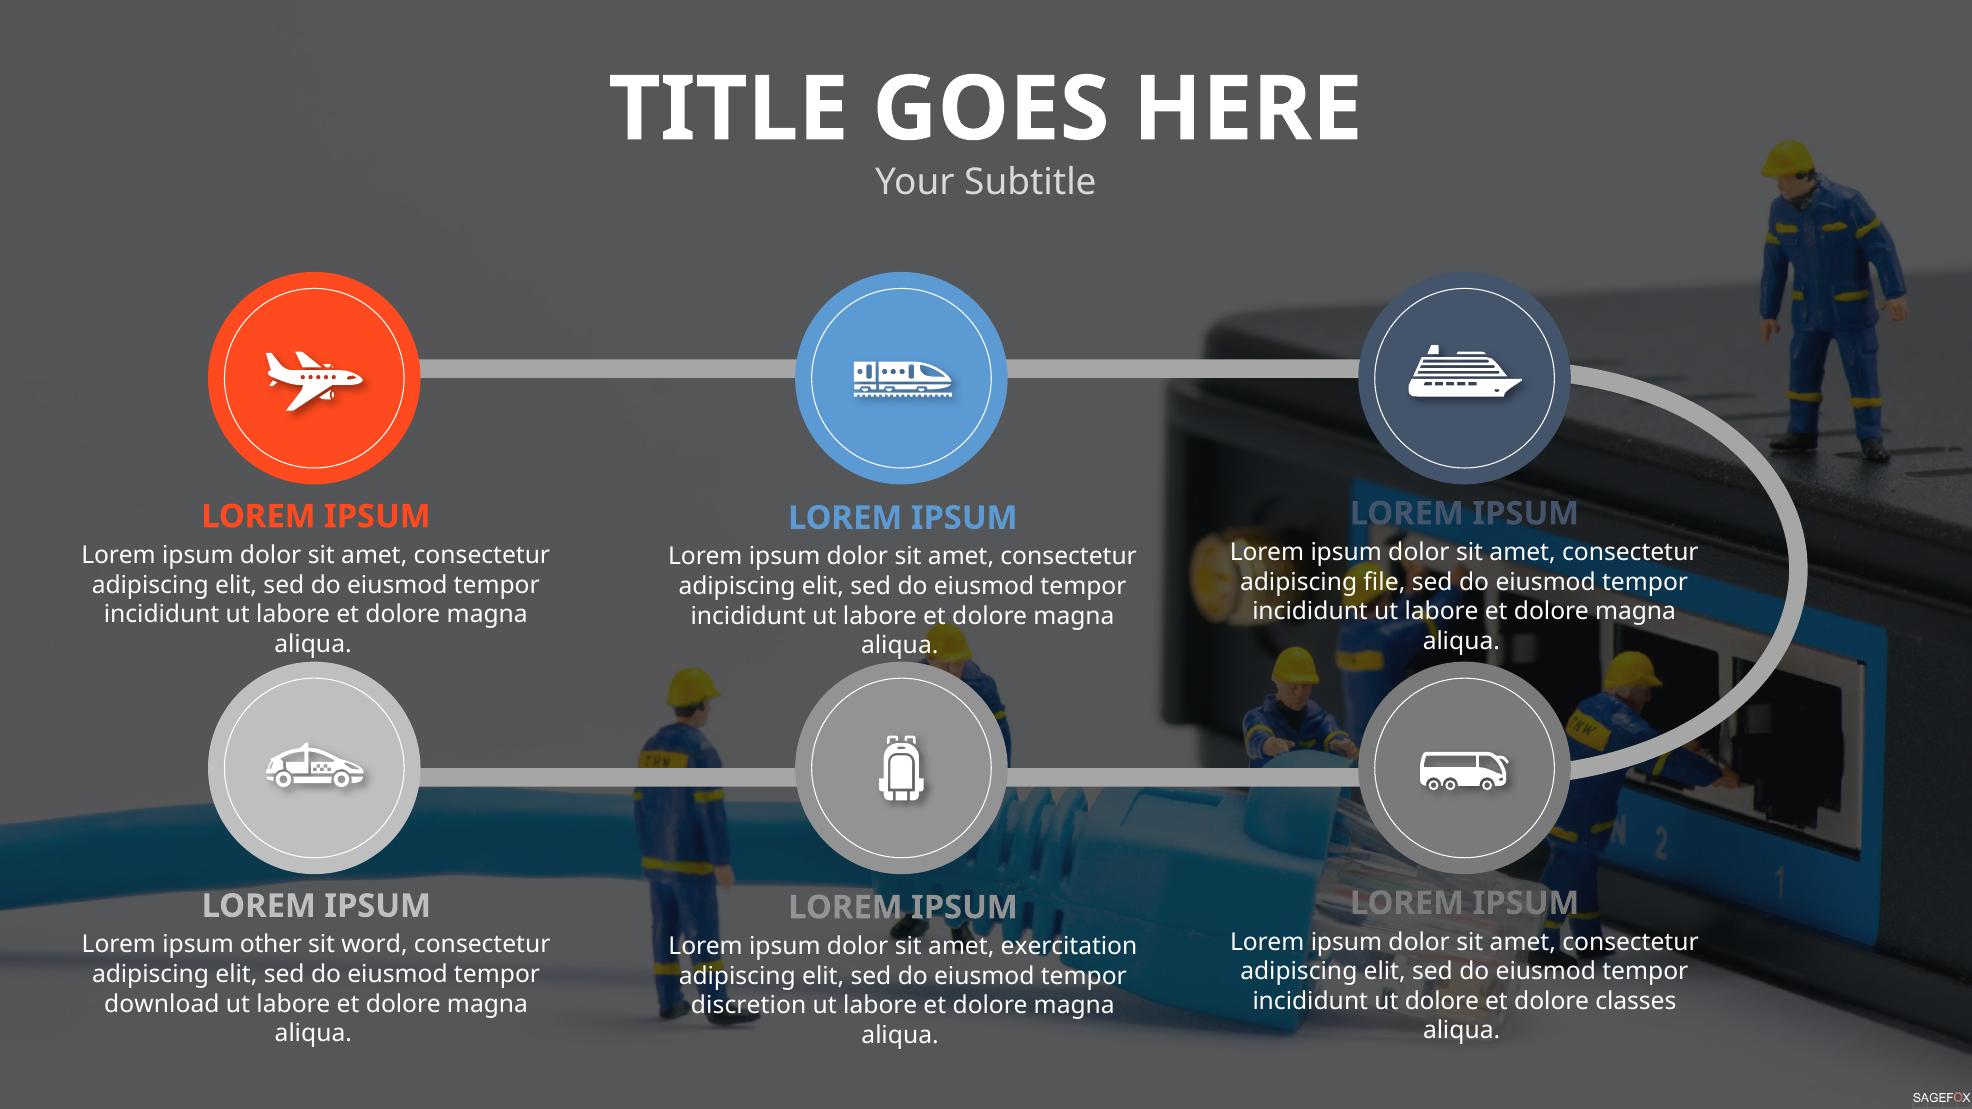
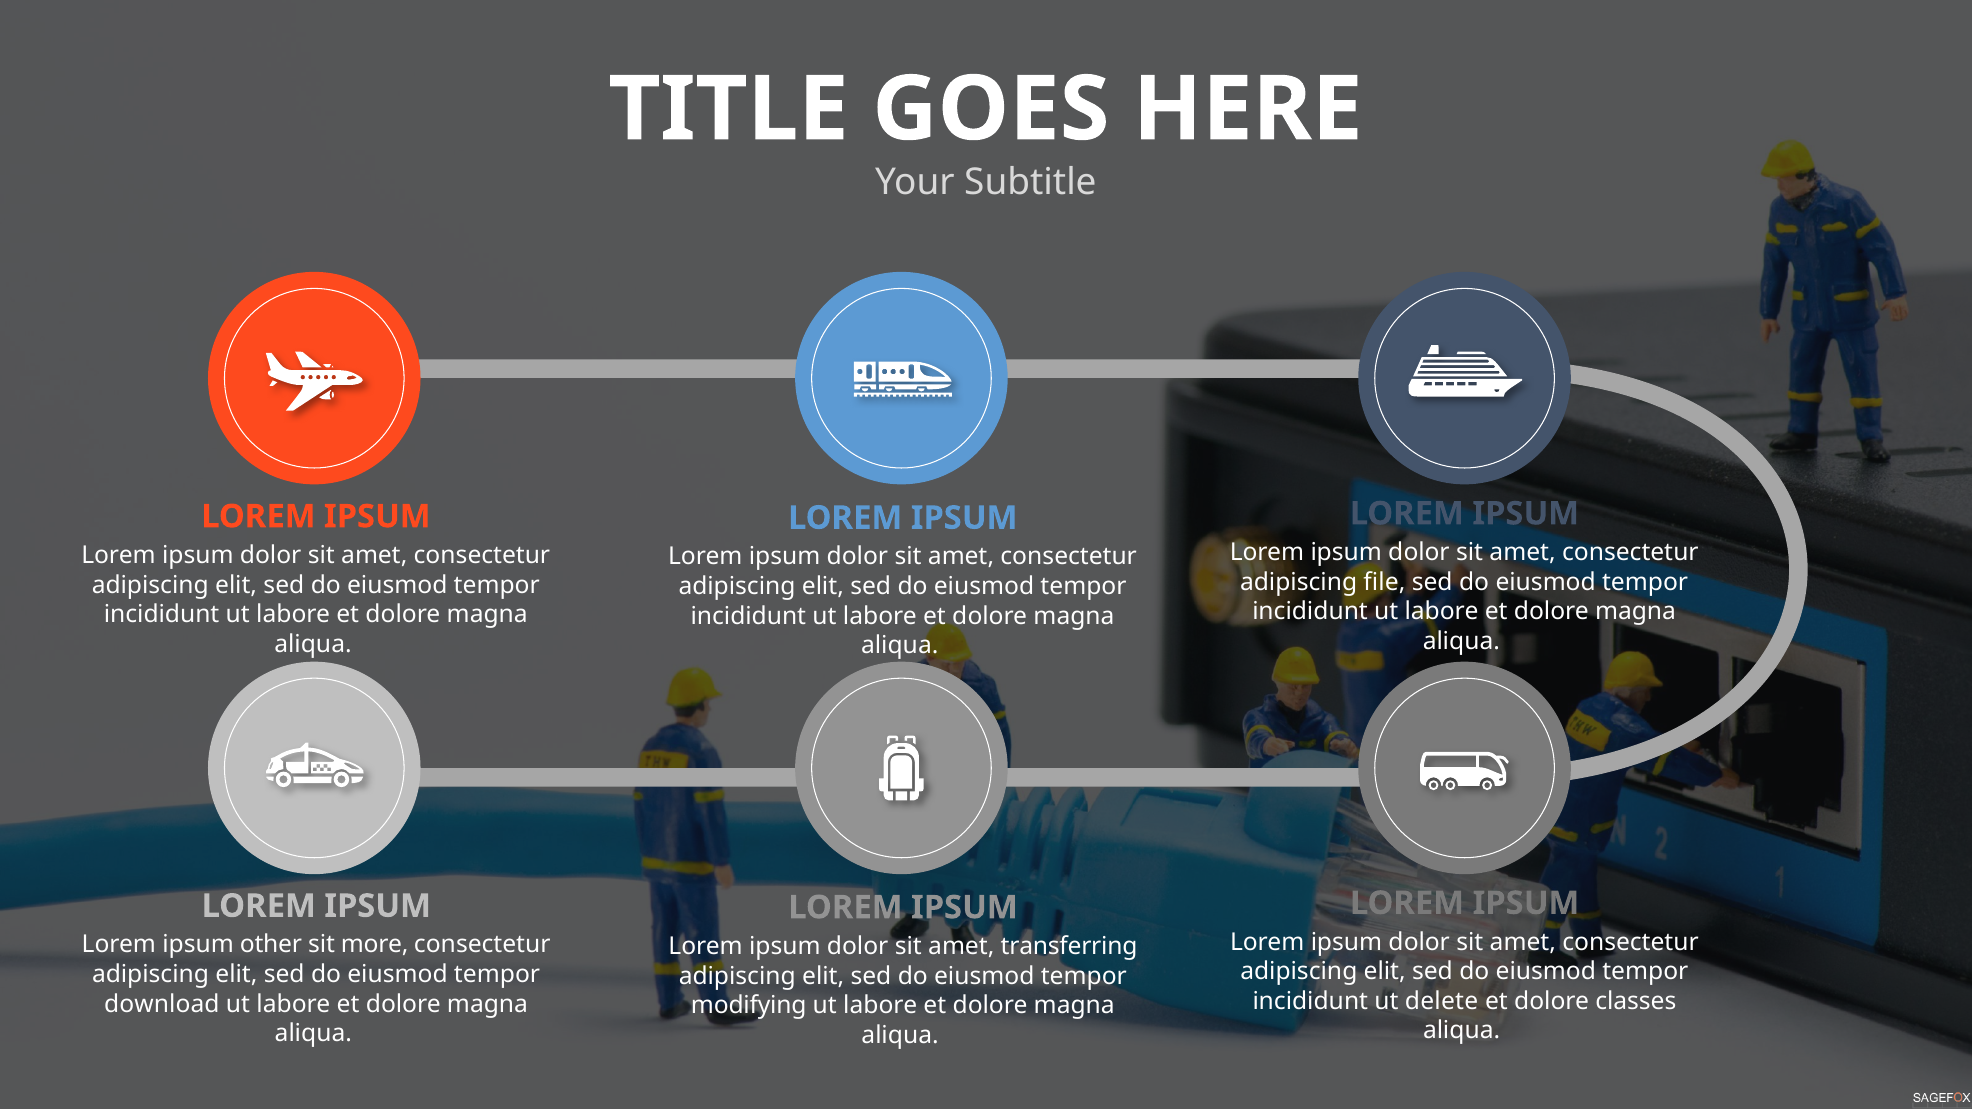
word: word -> more
exercitation: exercitation -> transferring
ut dolore: dolore -> delete
discretion: discretion -> modifying
